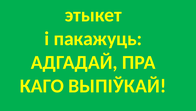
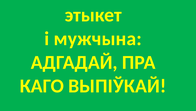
пакажуць: пакажуць -> мужчына
